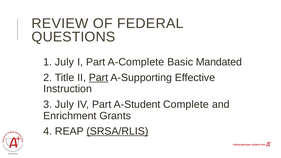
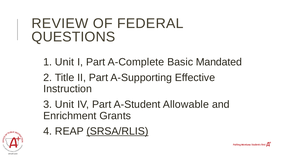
1 July: July -> Unit
Part at (99, 78) underline: present -> none
3 July: July -> Unit
Complete: Complete -> Allowable
